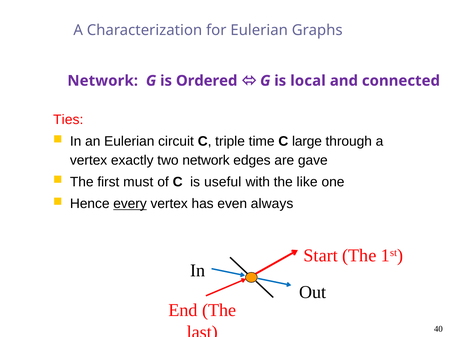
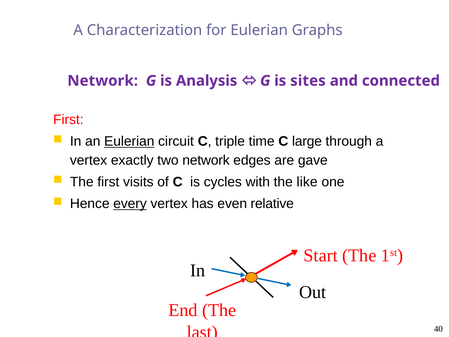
Ordered: Ordered -> Analysis
local: local -> sites
Ties at (68, 120): Ties -> First
Eulerian at (129, 141) underline: none -> present
must: must -> visits
useful: useful -> cycles
always: always -> relative
